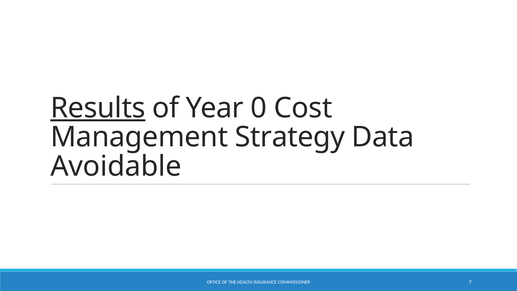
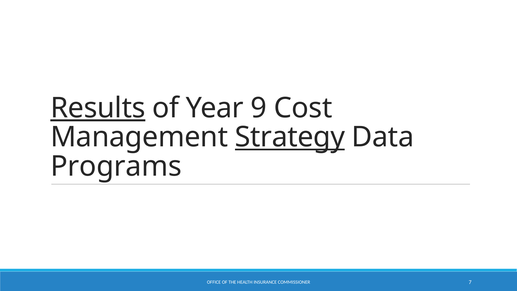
0: 0 -> 9
Strategy underline: none -> present
Avoidable: Avoidable -> Programs
